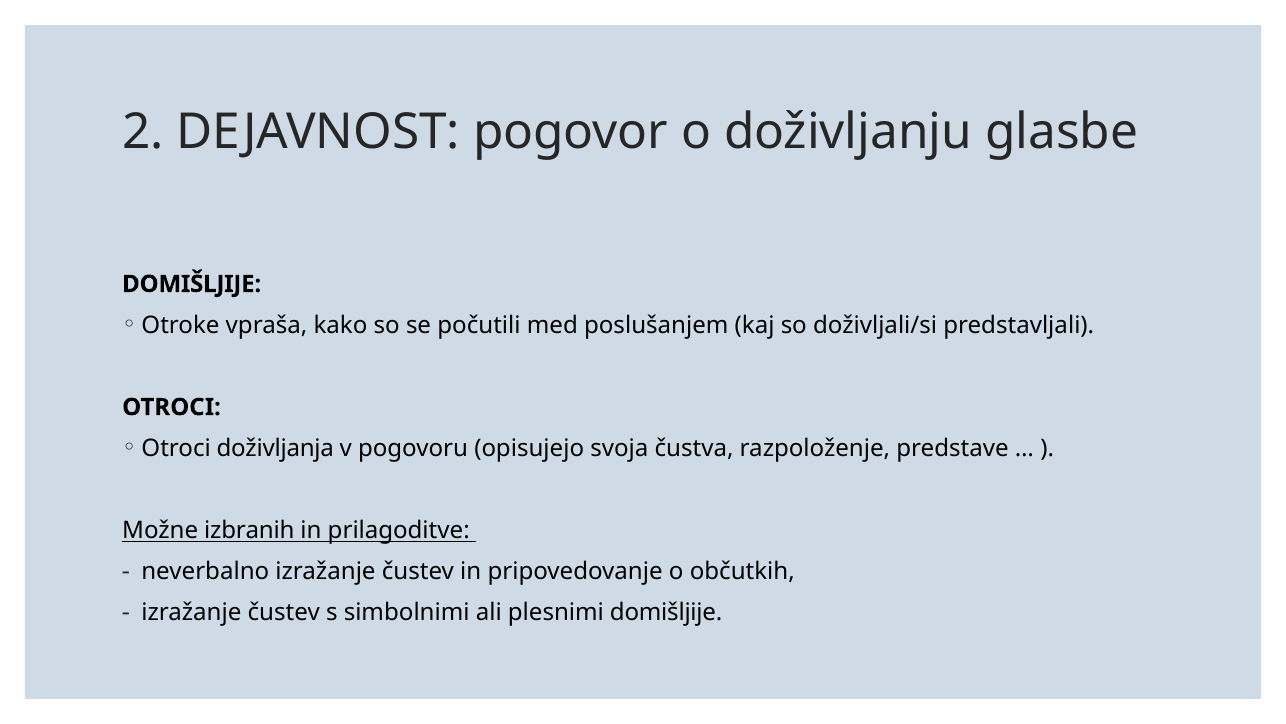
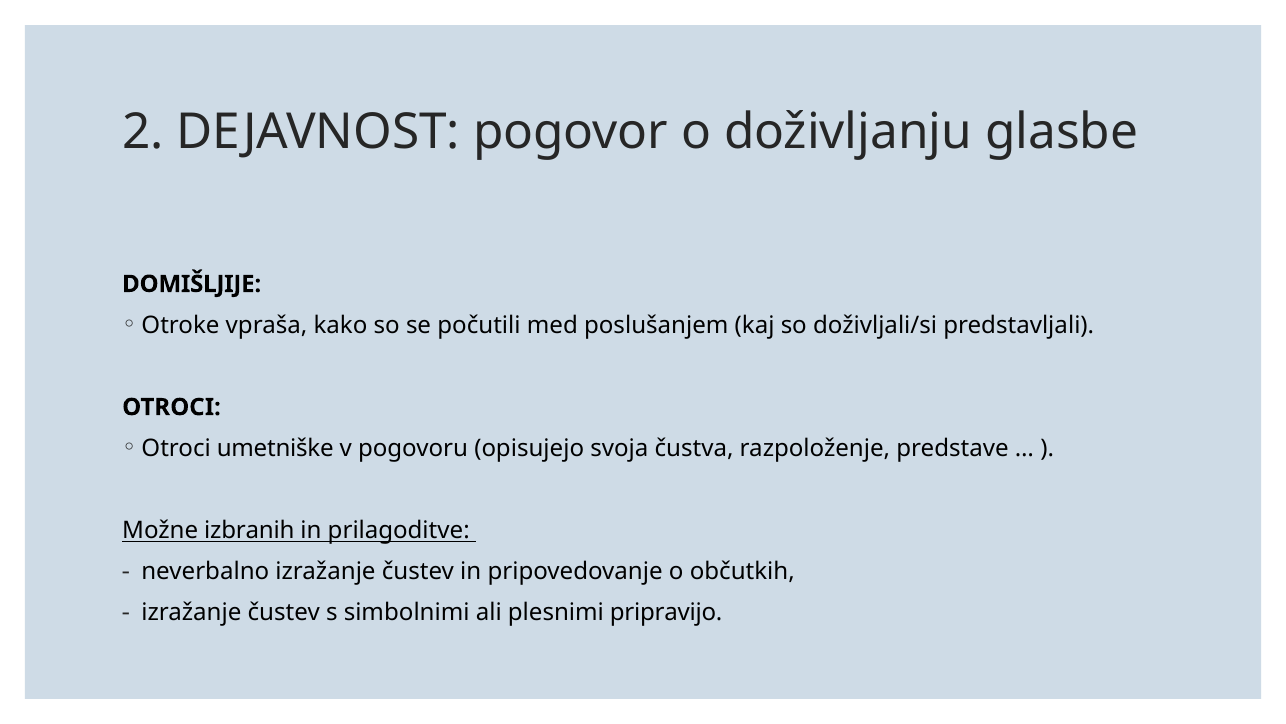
doživljanja: doživljanja -> umetniške
plesnimi domišljije: domišljije -> pripravijo
